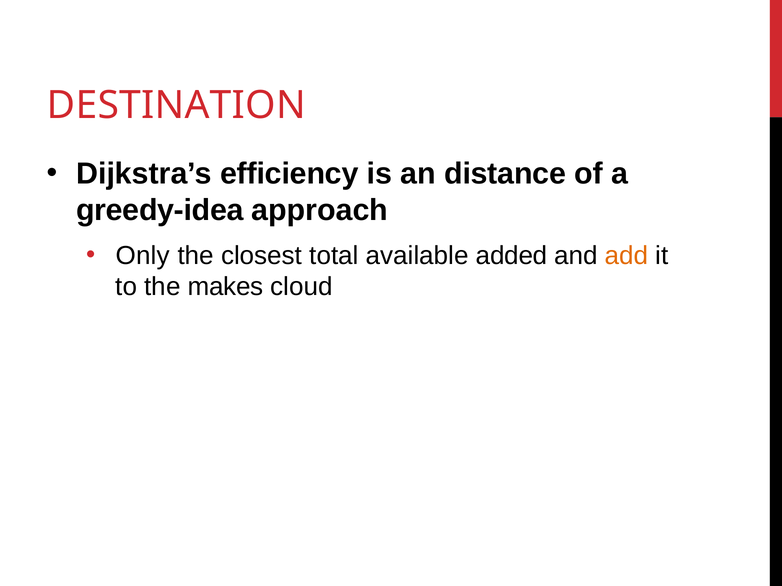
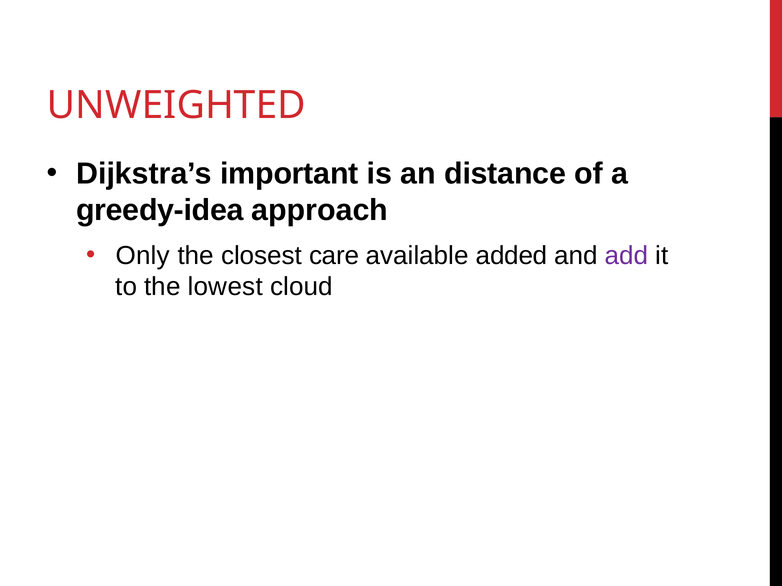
DESTINATION: DESTINATION -> UNWEIGHTED
efficiency: efficiency -> important
total: total -> care
add colour: orange -> purple
makes: makes -> lowest
